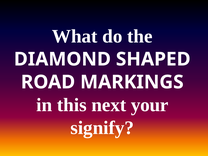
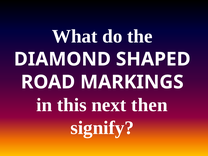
your: your -> then
